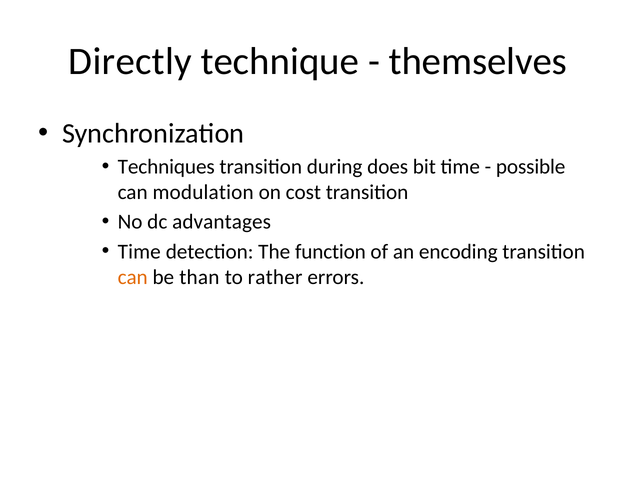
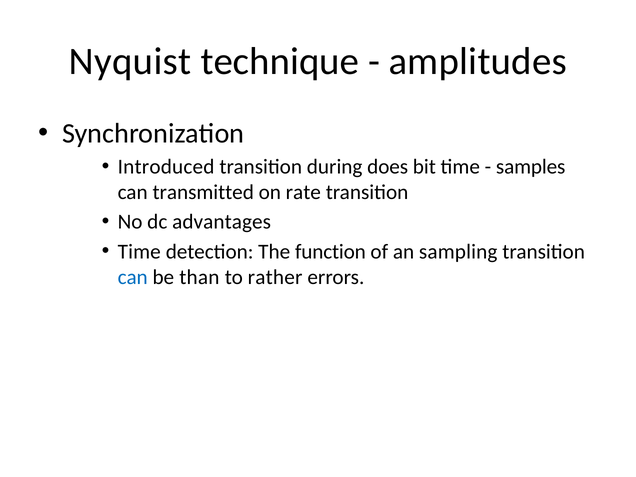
Directly: Directly -> Nyquist
themselves: themselves -> amplitudes
Techniques: Techniques -> Introduced
possible: possible -> samples
modulation: modulation -> transmitted
cost: cost -> rate
encoding: encoding -> sampling
can at (133, 277) colour: orange -> blue
